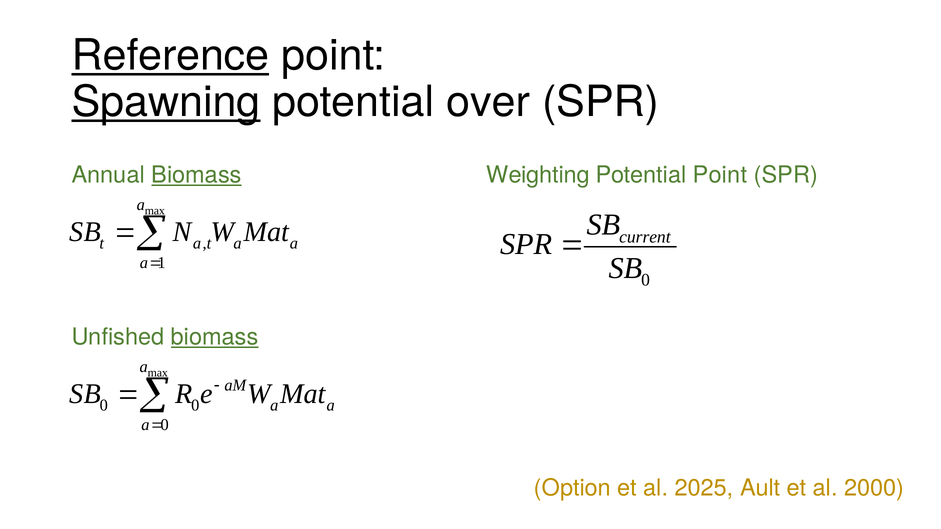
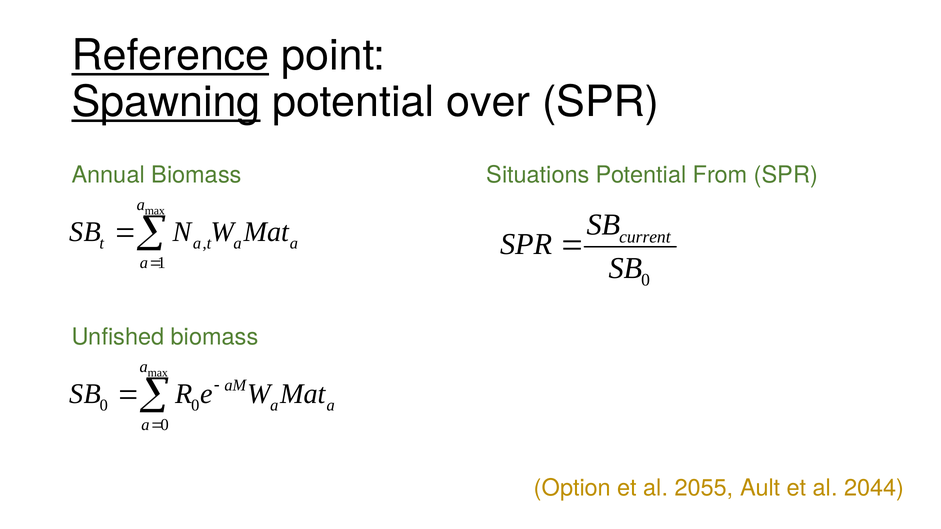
Biomass at (196, 175) underline: present -> none
Weighting: Weighting -> Situations
Potential Point: Point -> From
biomass at (215, 337) underline: present -> none
2025: 2025 -> 2055
2000: 2000 -> 2044
